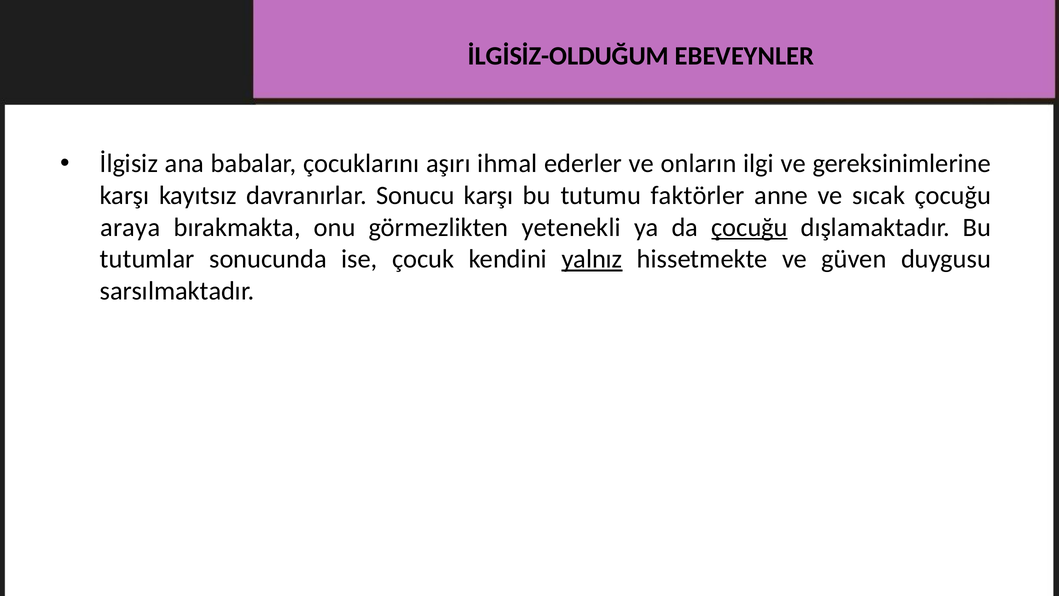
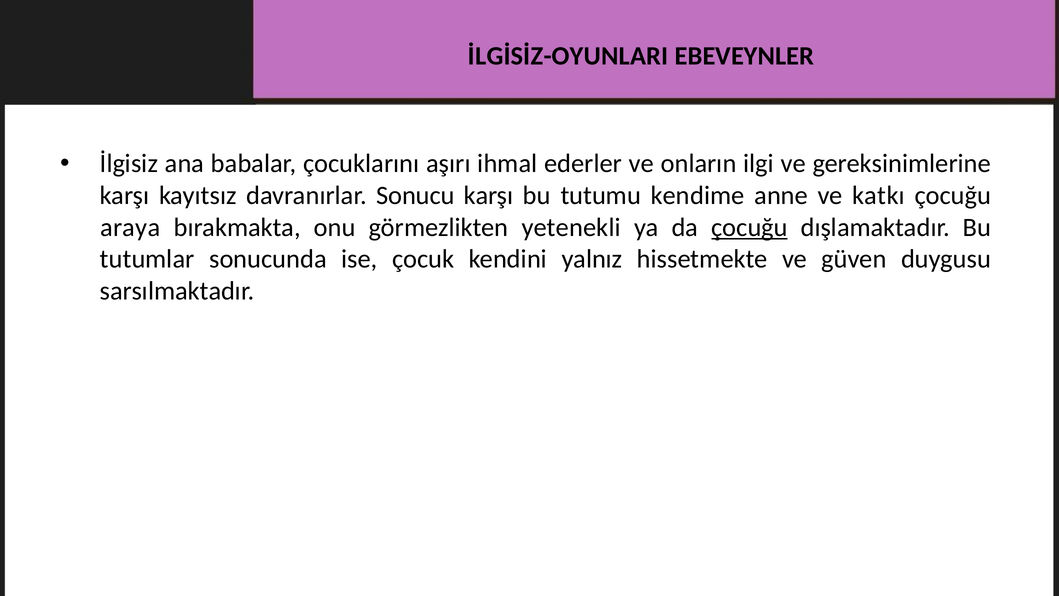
İLGİSİZ-OLDUĞUM: İLGİSİZ-OLDUĞUM -> İLGİSİZ-OYUNLARI
faktörler: faktörler -> kendime
sıcak: sıcak -> katkı
yalnız underline: present -> none
